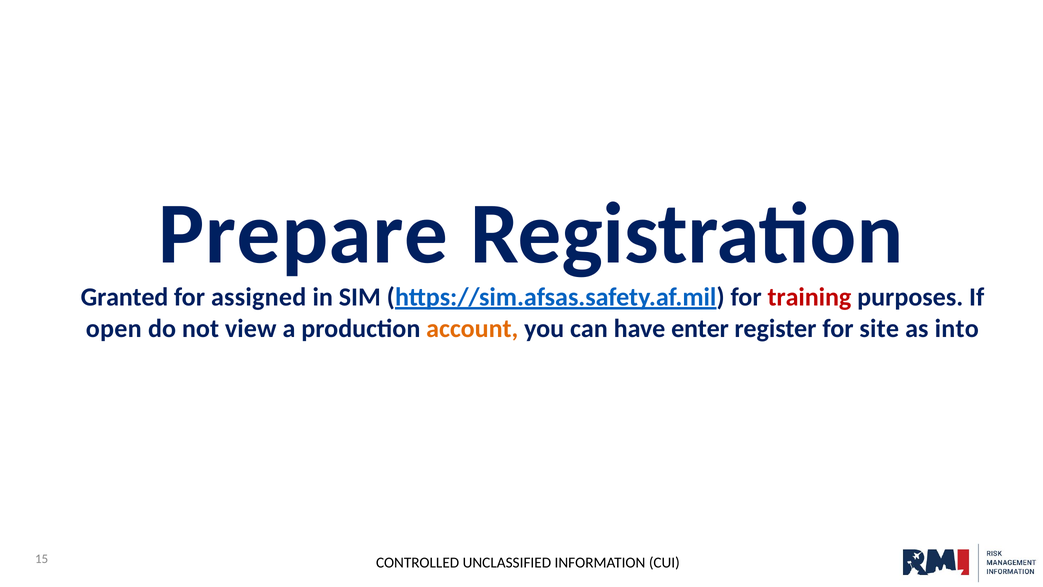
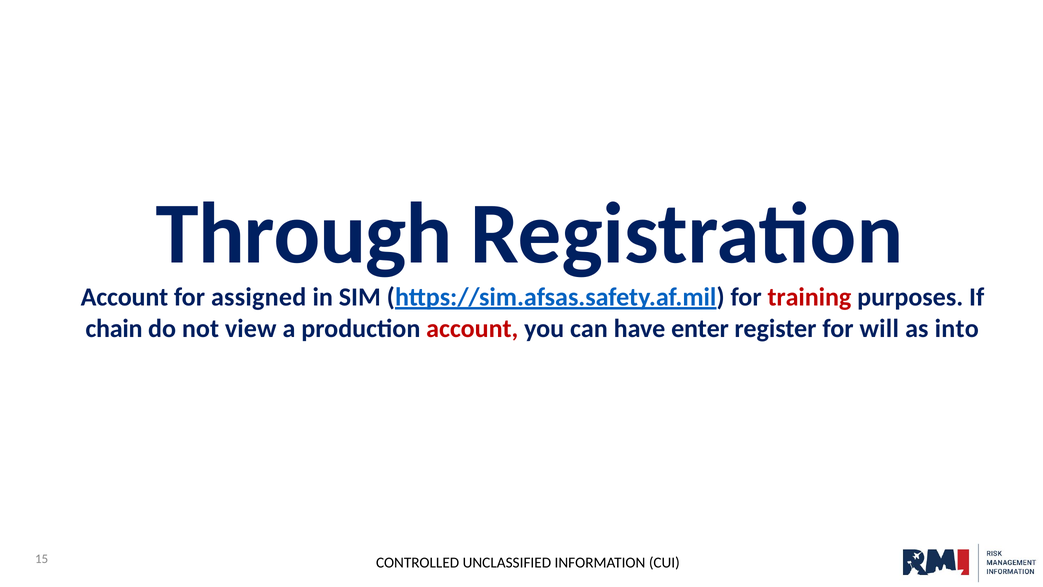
Prepare: Prepare -> Through
Granted at (125, 297): Granted -> Account
open: open -> chain
account at (472, 329) colour: orange -> red
site: site -> will
